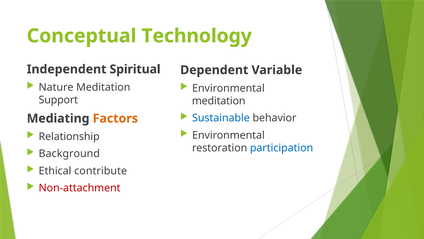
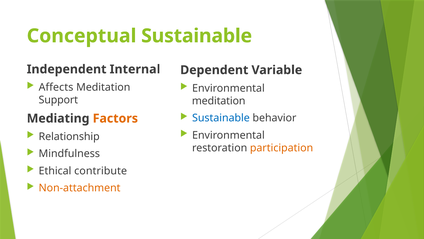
Conceptual Technology: Technology -> Sustainable
Spiritual: Spiritual -> Internal
Nature: Nature -> Affects
participation colour: blue -> orange
Background: Background -> Mindfulness
Non-attachment colour: red -> orange
